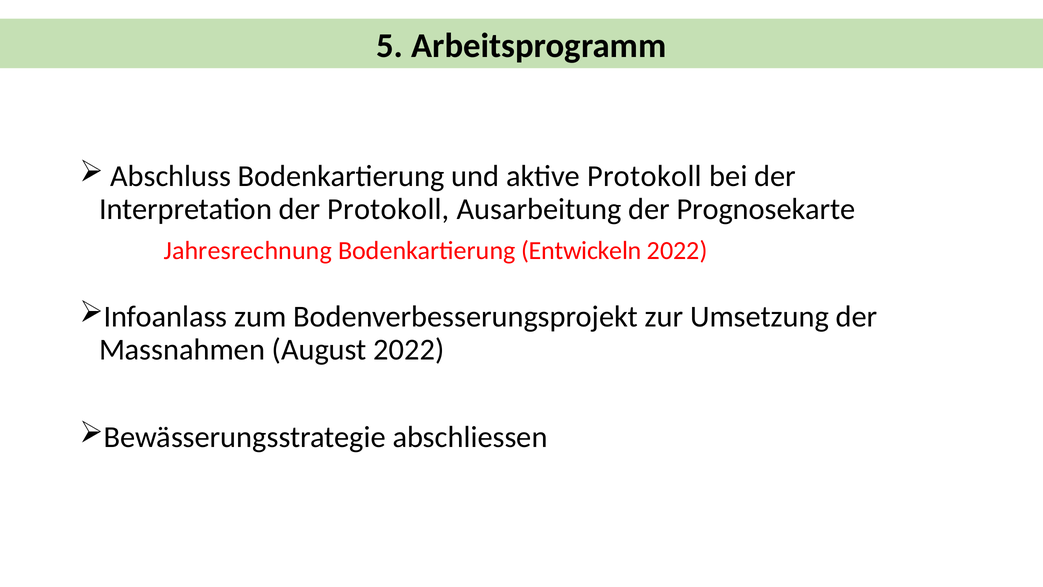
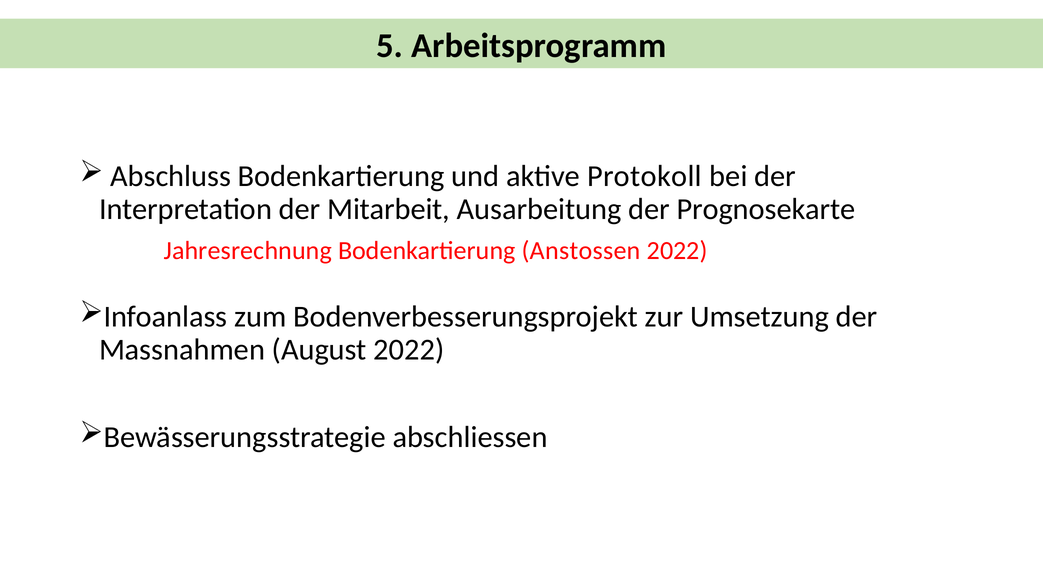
der Protokoll: Protokoll -> Mitarbeit
Entwickeln: Entwickeln -> Anstossen
